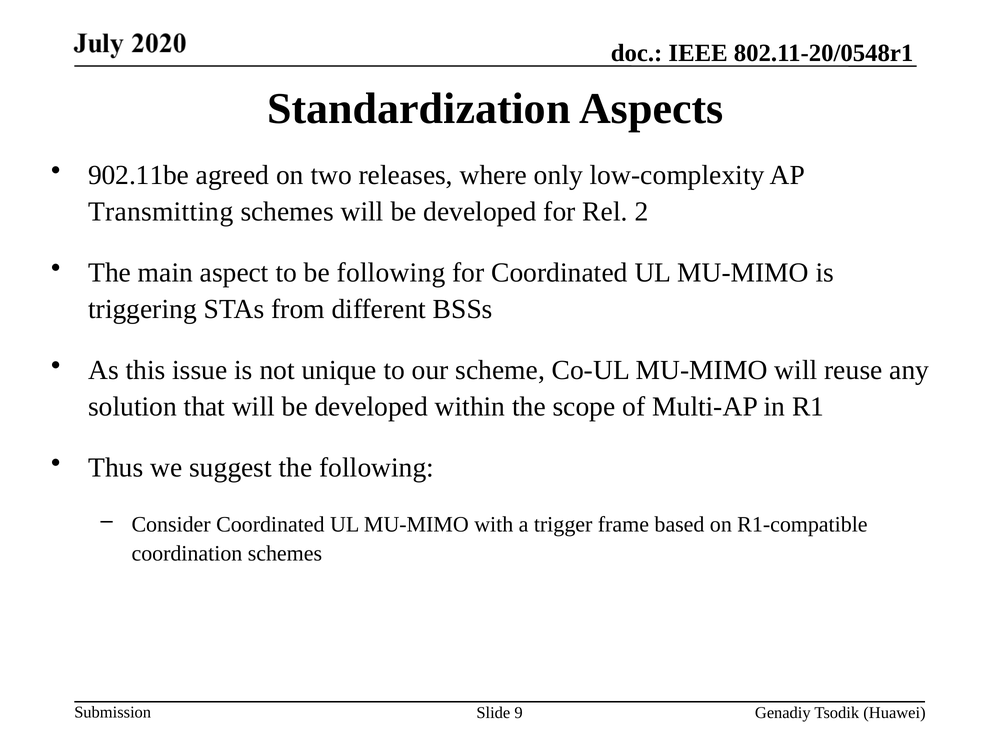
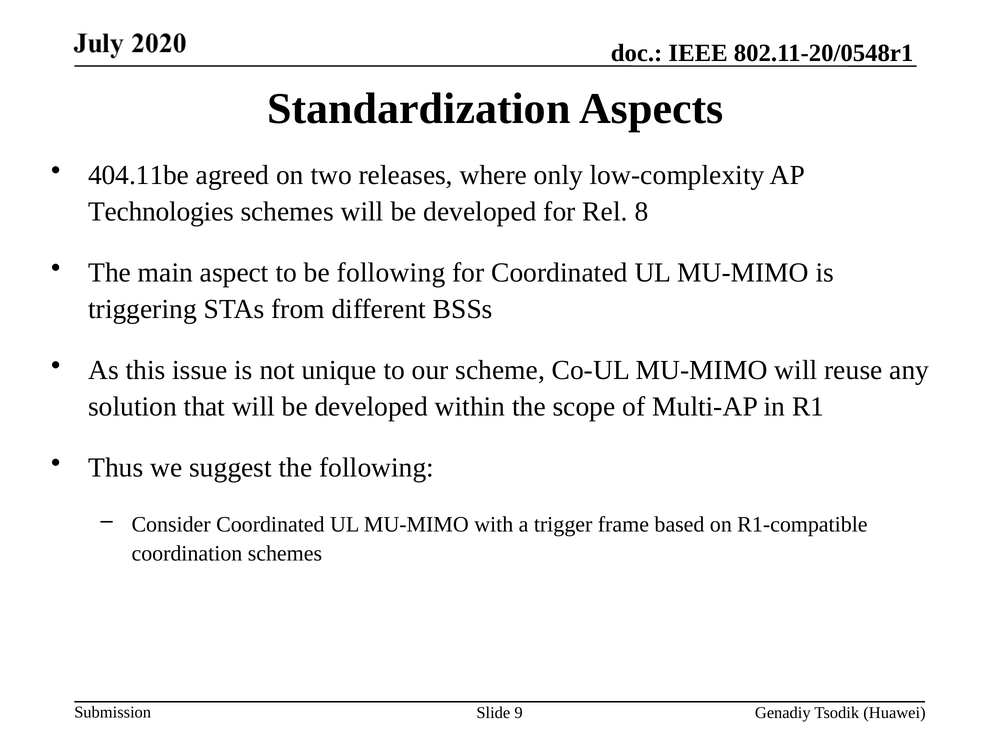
902.11be: 902.11be -> 404.11be
Transmitting: Transmitting -> Technologies
2: 2 -> 8
